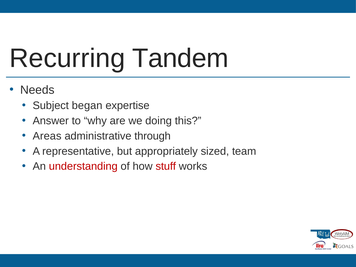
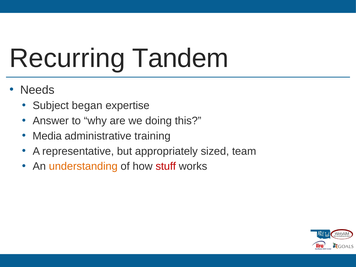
Areas: Areas -> Media
through: through -> training
understanding colour: red -> orange
